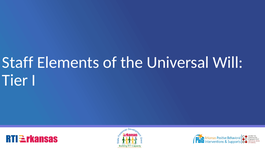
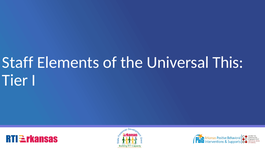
Will: Will -> This
